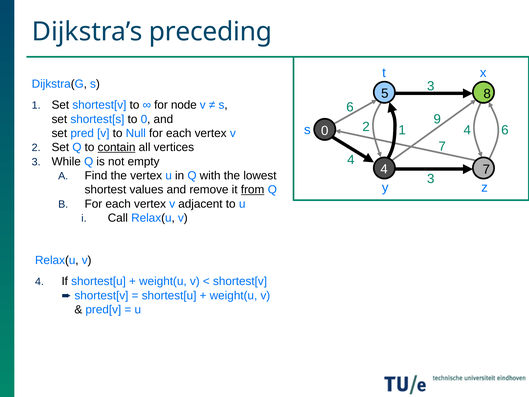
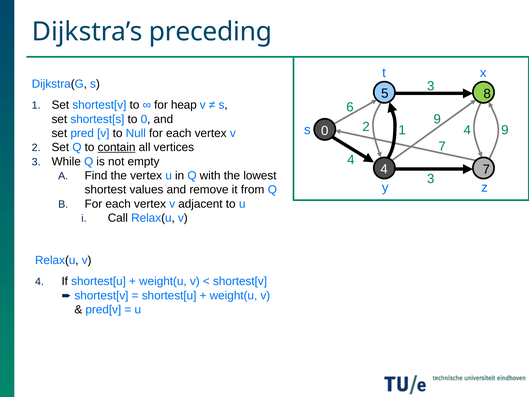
node: node -> heap
4 6: 6 -> 9
from underline: present -> none
